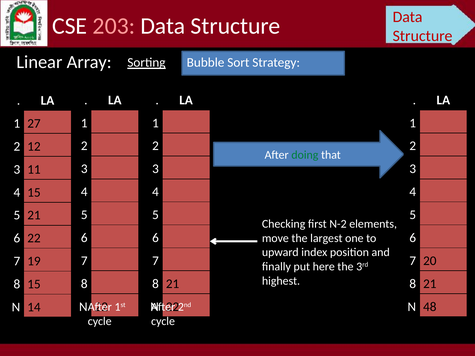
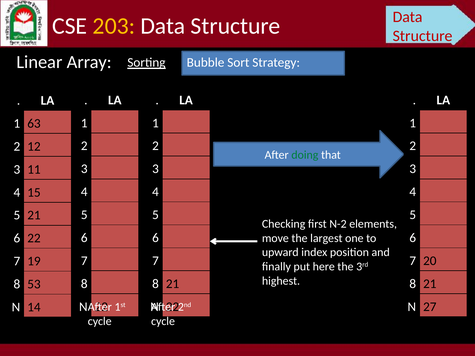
203 colour: pink -> yellow
27: 27 -> 63
8 15: 15 -> 53
48: 48 -> 27
